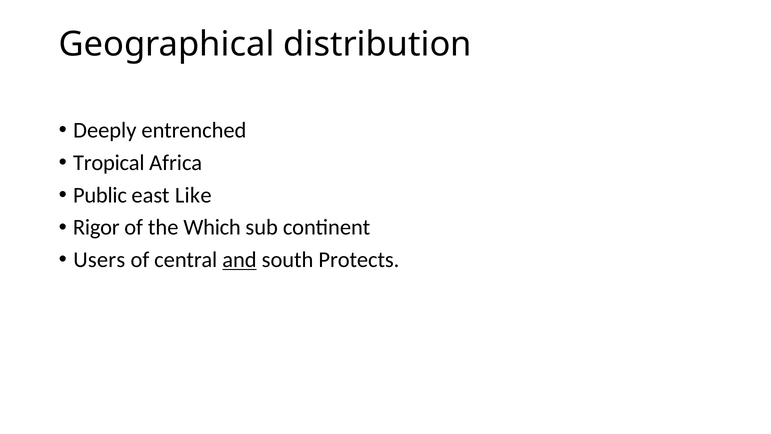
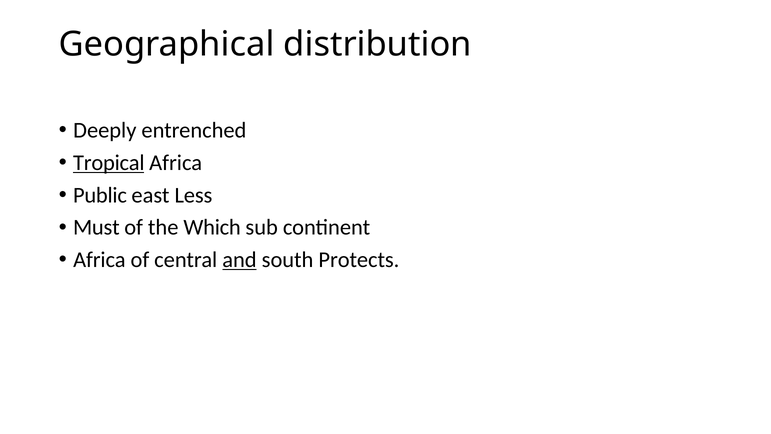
Tropical underline: none -> present
Like: Like -> Less
Rigor: Rigor -> Must
Users at (99, 260): Users -> Africa
